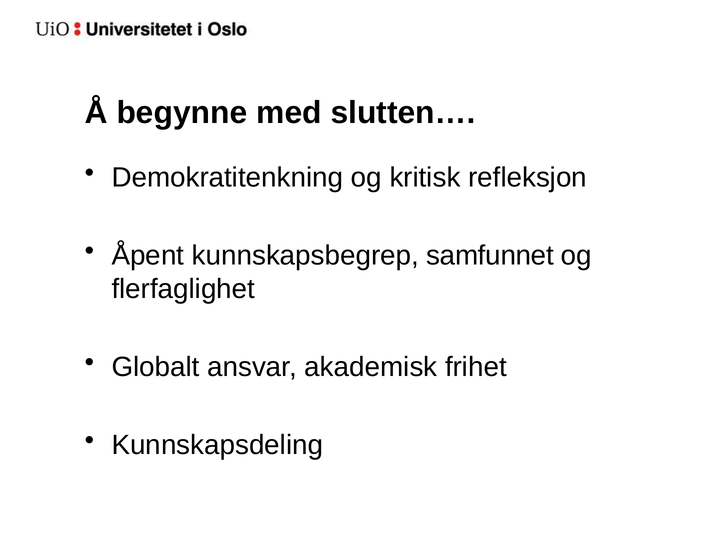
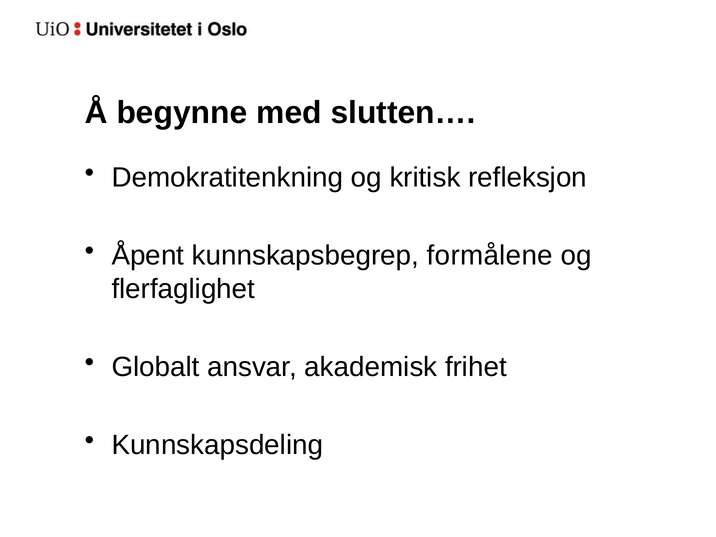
samfunnet: samfunnet -> formålene
